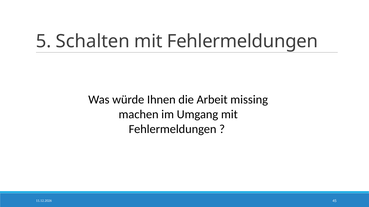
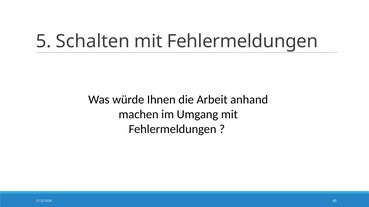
missing: missing -> anhand
